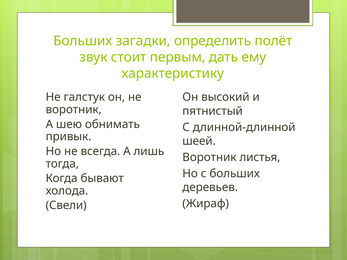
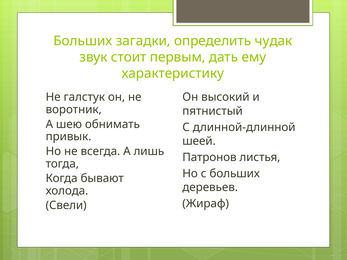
полёт: полёт -> чудак
Воротник at (209, 157): Воротник -> Патронов
